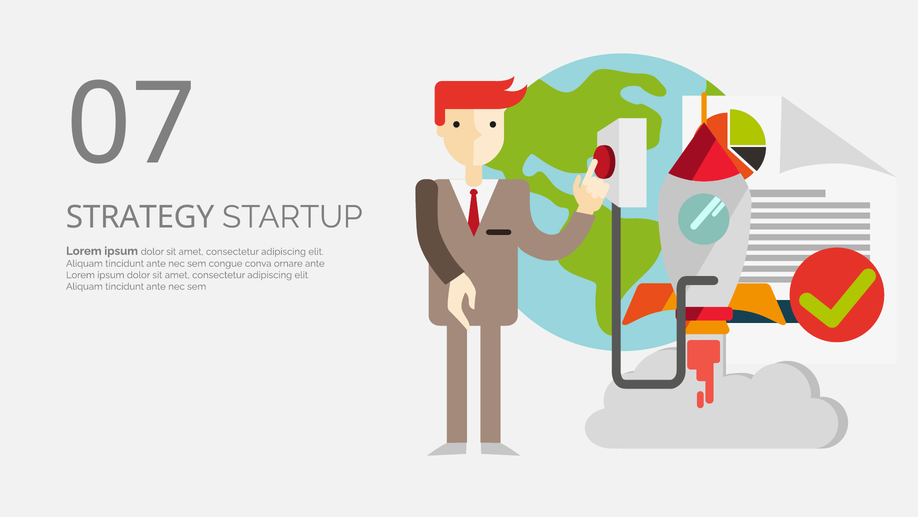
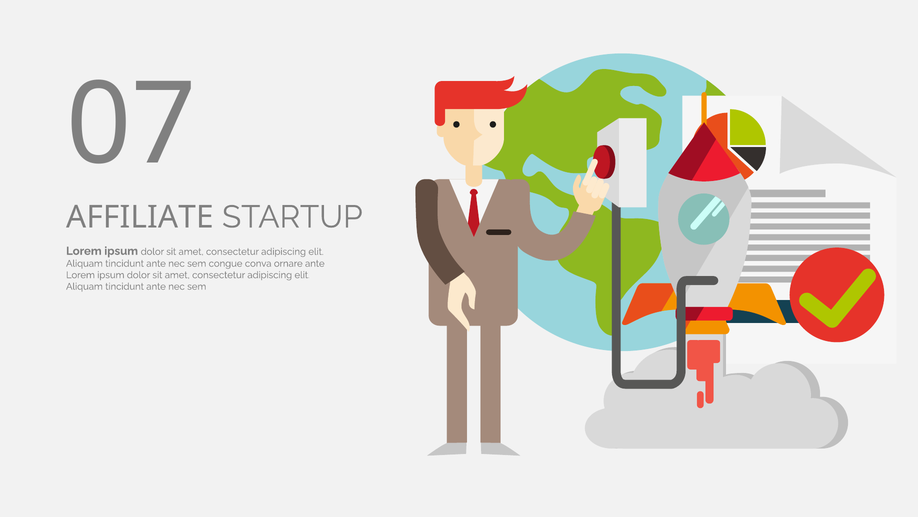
STRATEGY: STRATEGY -> AFFILIATE
